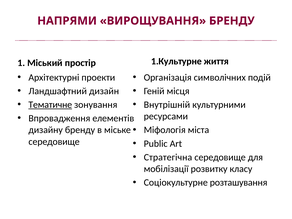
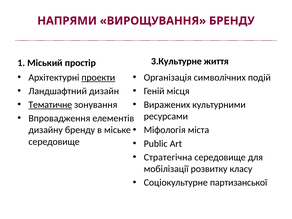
1.Культурне: 1.Культурне -> 3.Культурне
проекти underline: none -> present
Внутрішній: Внутрішній -> Виражених
розташування: розташування -> партизанської
